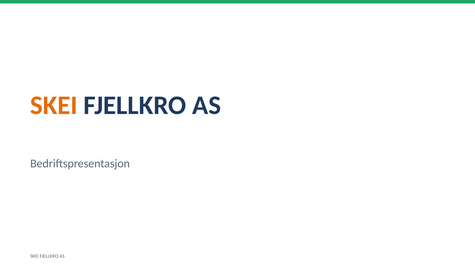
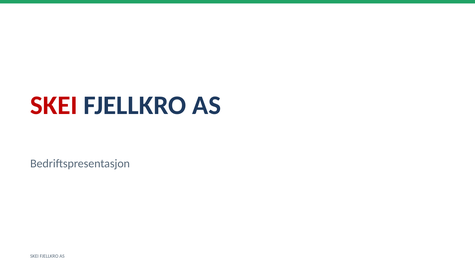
SKEI at (54, 105) colour: orange -> red
